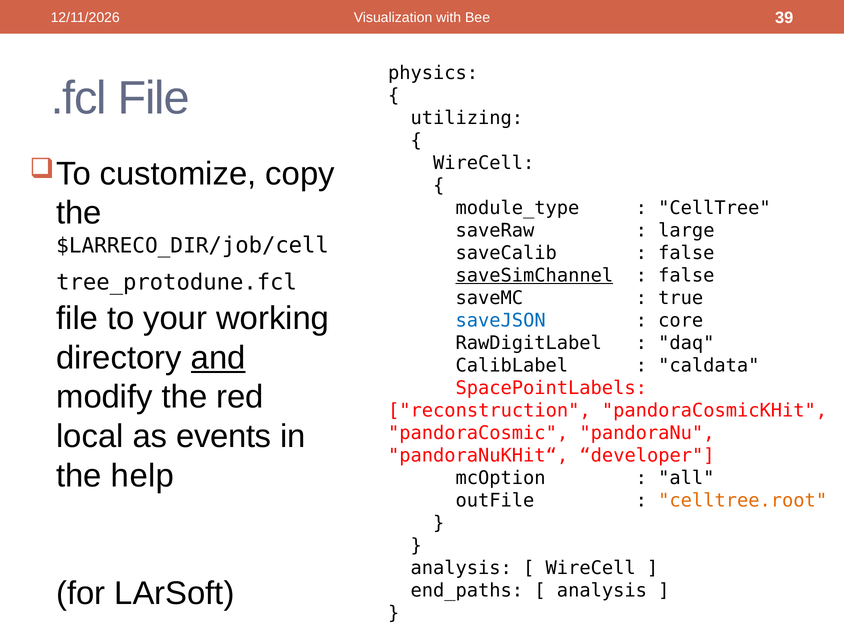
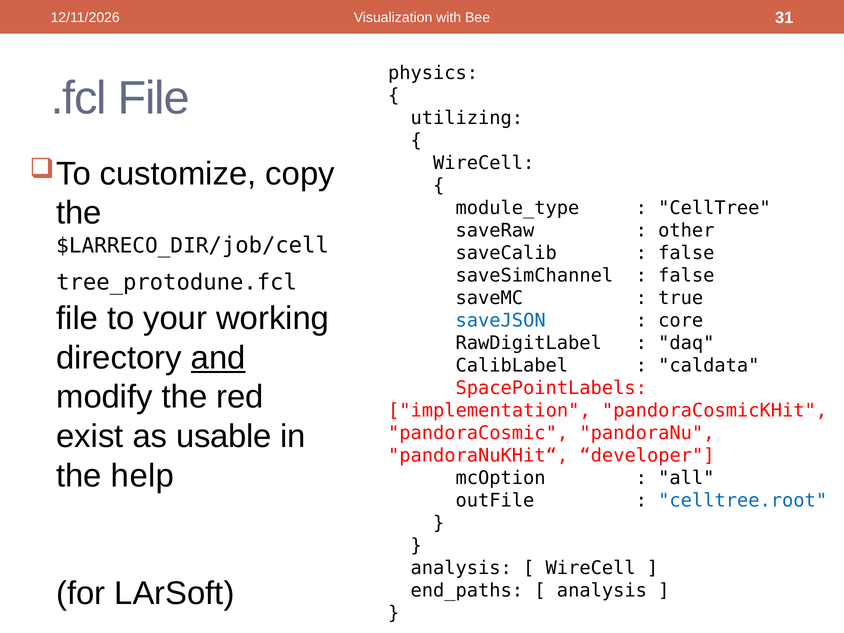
39: 39 -> 31
large: large -> other
saveSimChannel underline: present -> none
reconstruction: reconstruction -> implementation
local: local -> exist
events: events -> usable
celltree.root colour: orange -> blue
